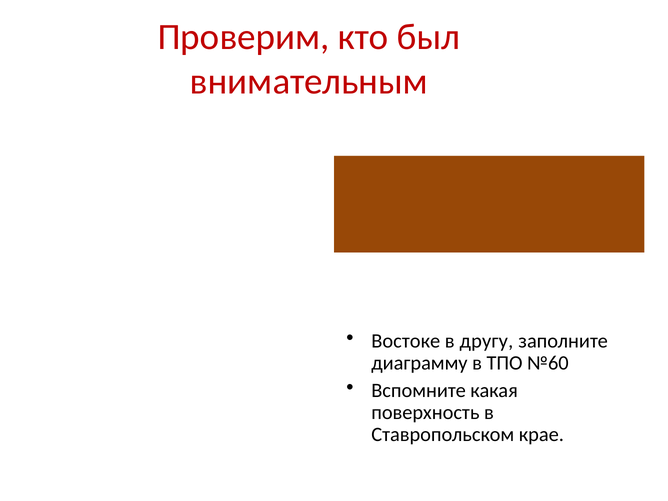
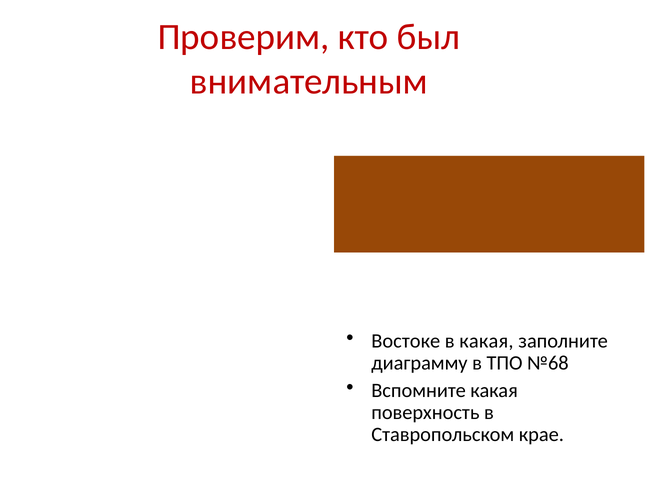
в другу: другу -> какая
№60: №60 -> №68
